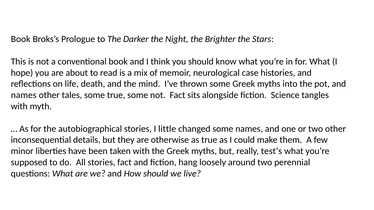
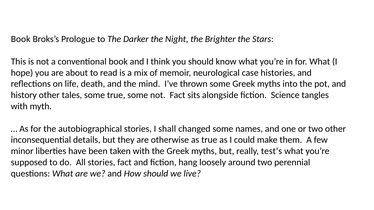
names at (24, 95): names -> history
little: little -> shall
